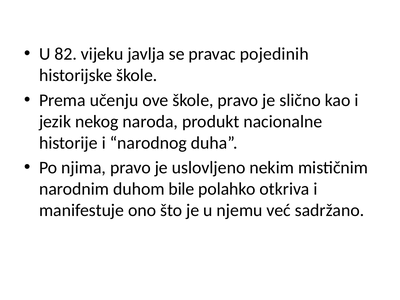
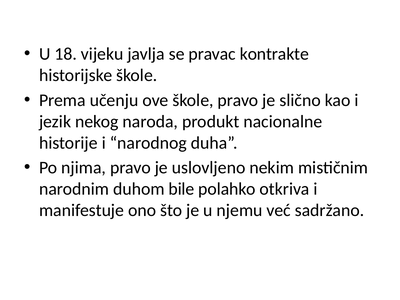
82: 82 -> 18
pojedinih: pojedinih -> kontrakte
